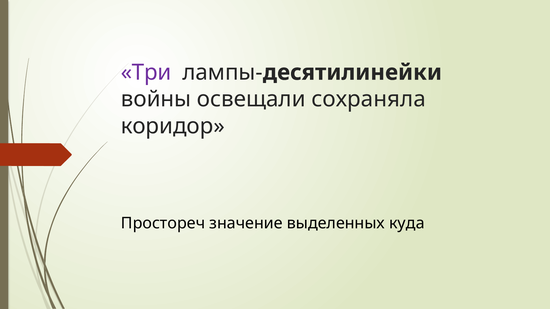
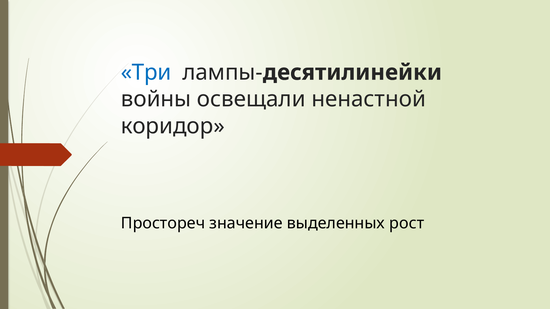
Три colour: purple -> blue
сохраняла: сохраняла -> ненастной
куда: куда -> рост
